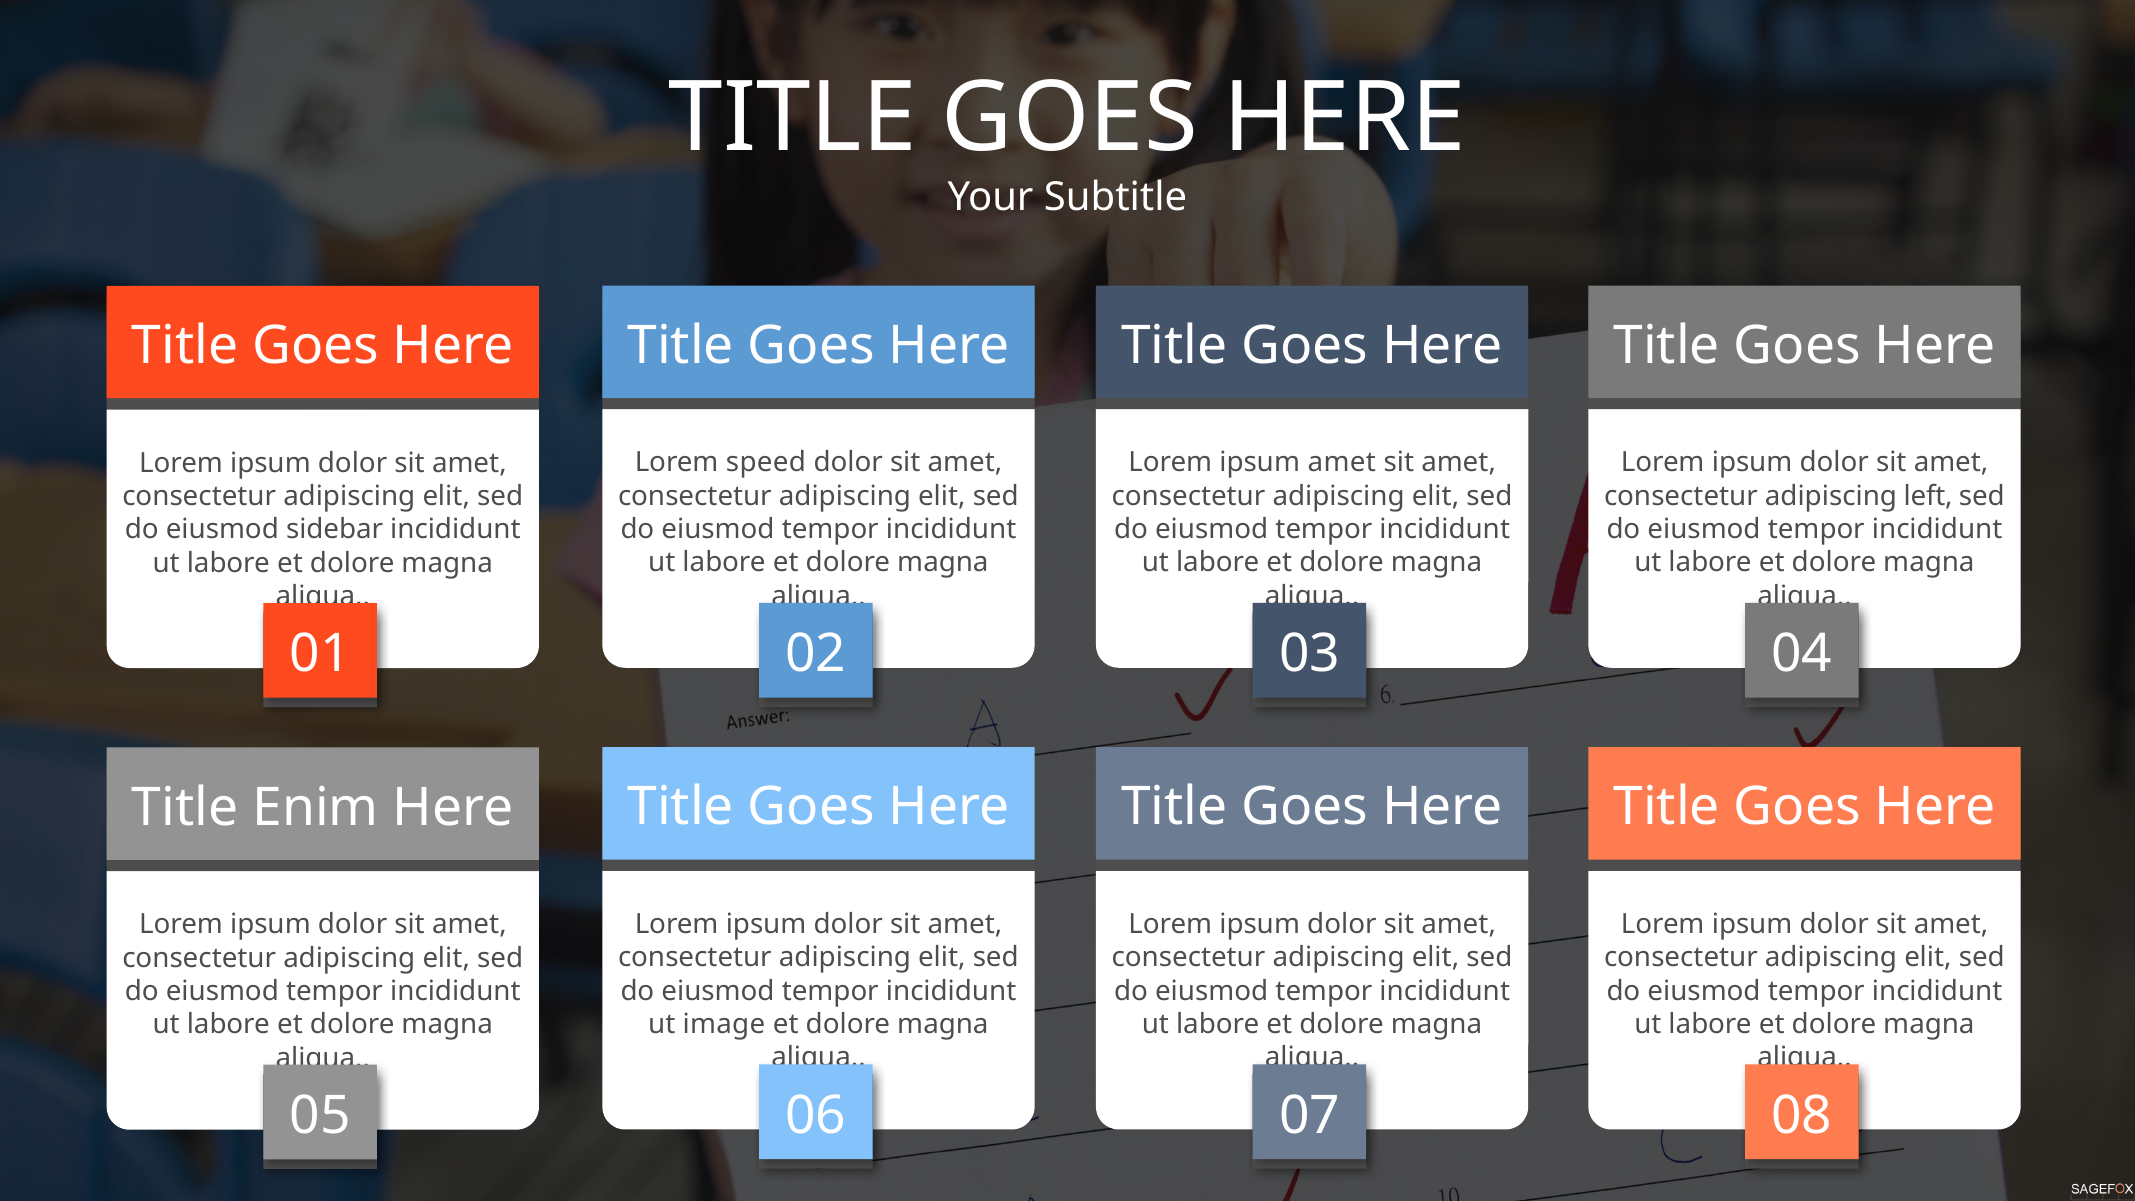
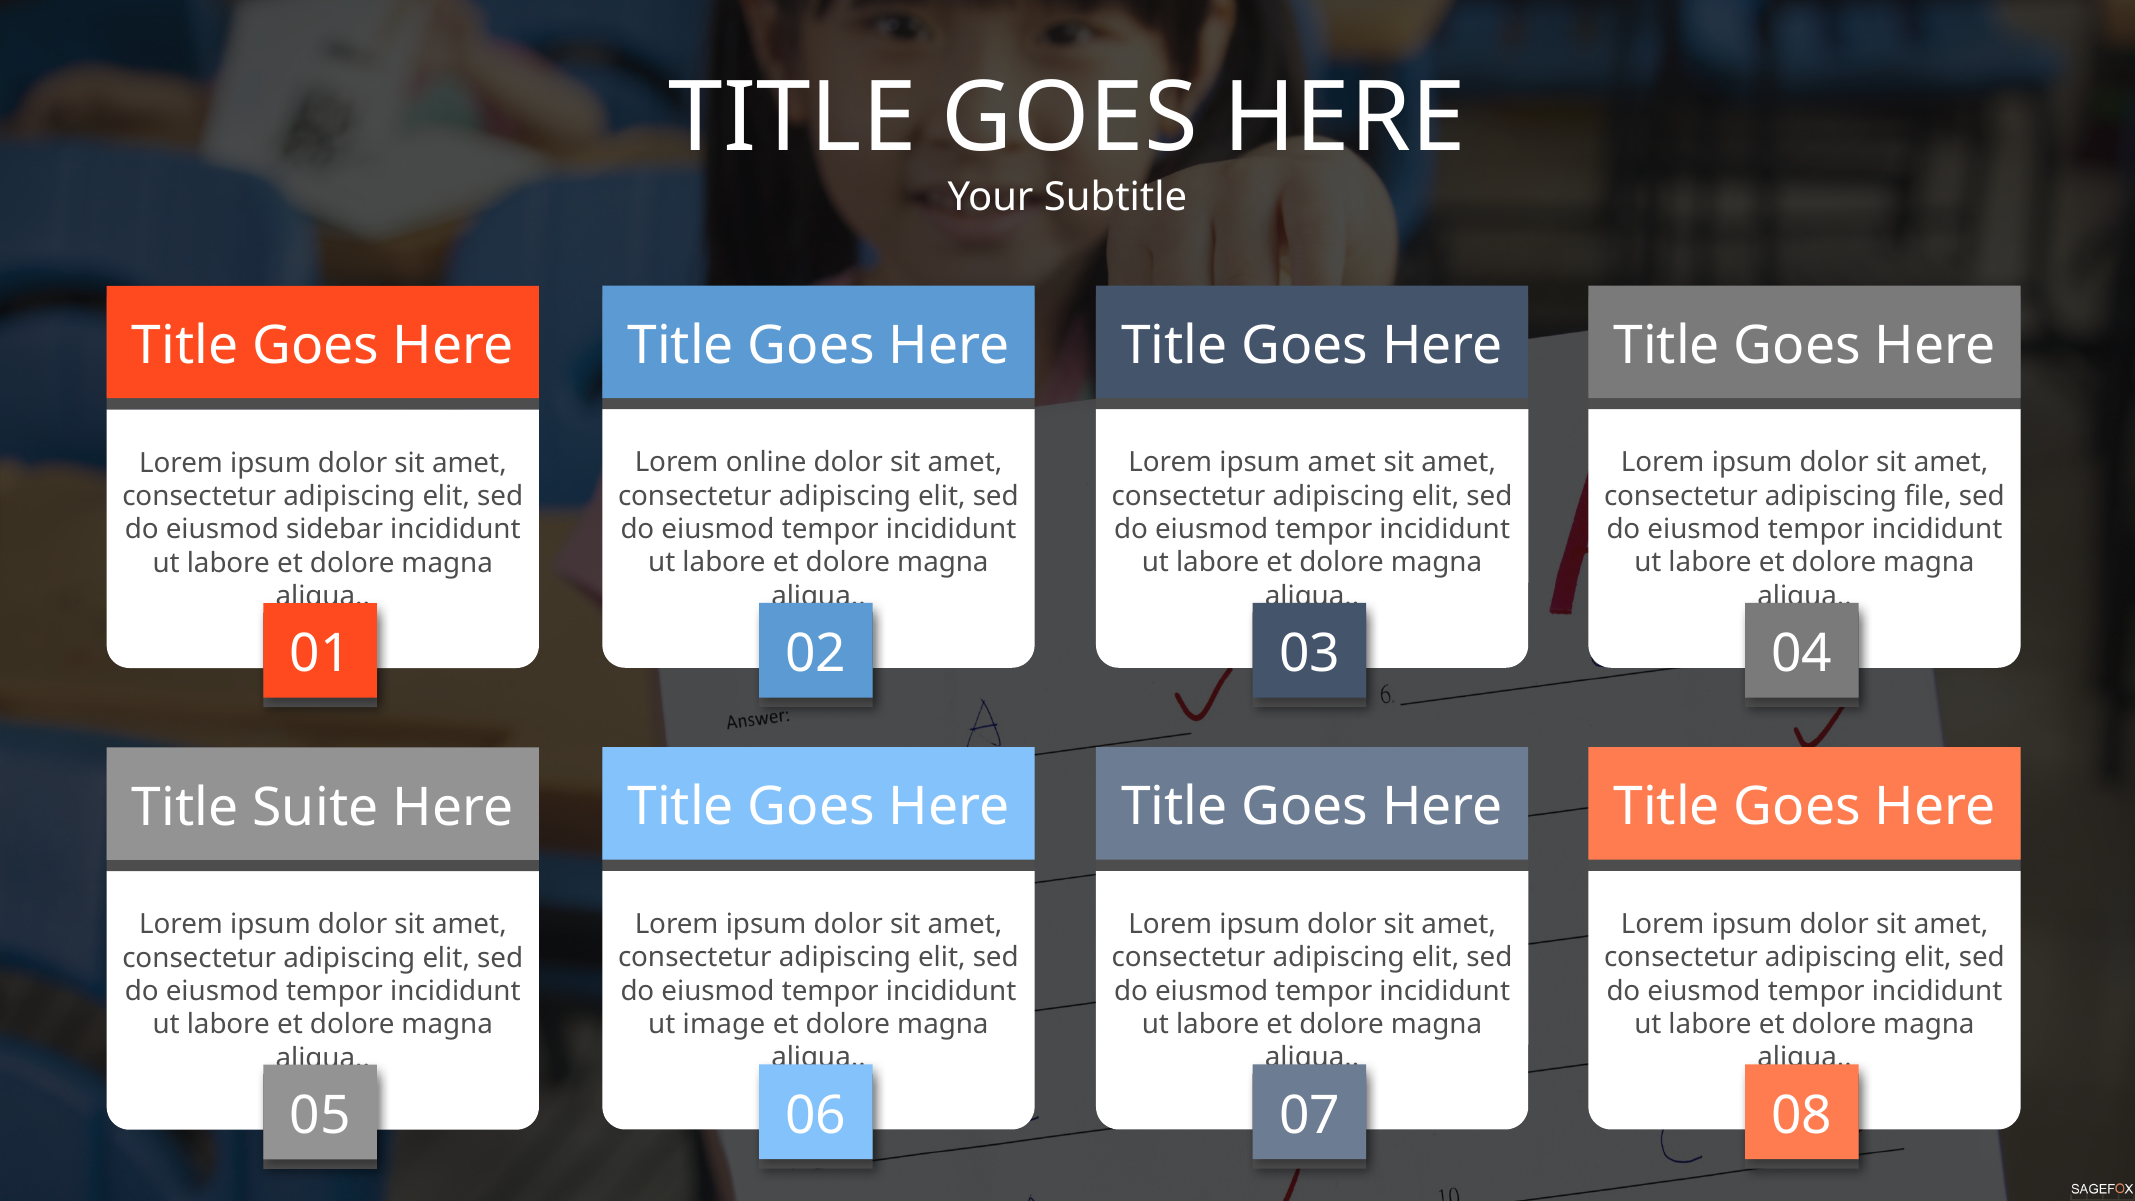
speed: speed -> online
left: left -> file
Enim: Enim -> Suite
